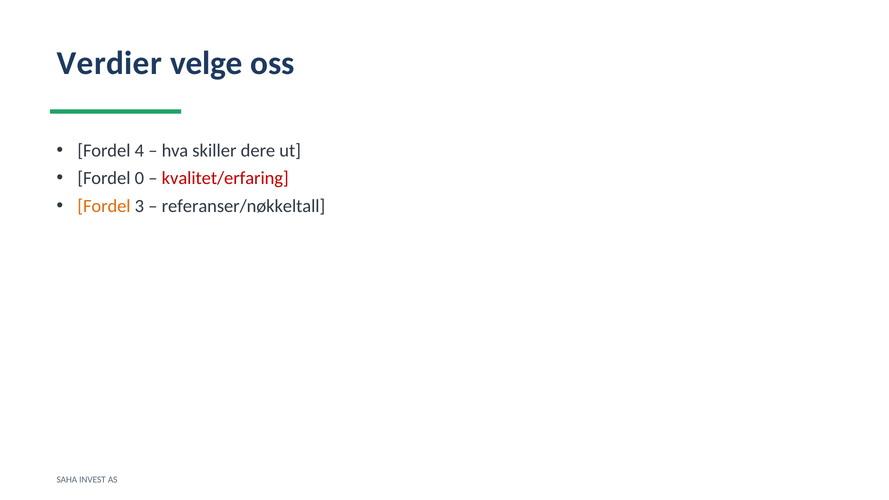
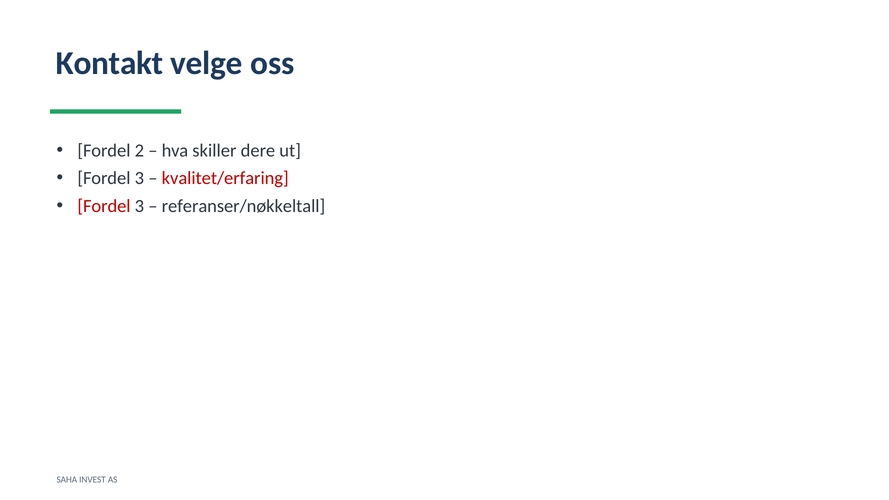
Verdier: Verdier -> Kontakt
4: 4 -> 2
0 at (139, 178): 0 -> 3
Fordel at (104, 206) colour: orange -> red
